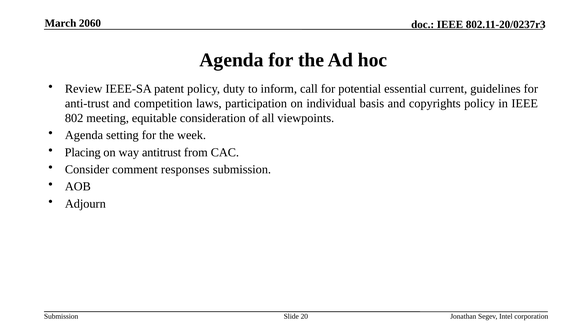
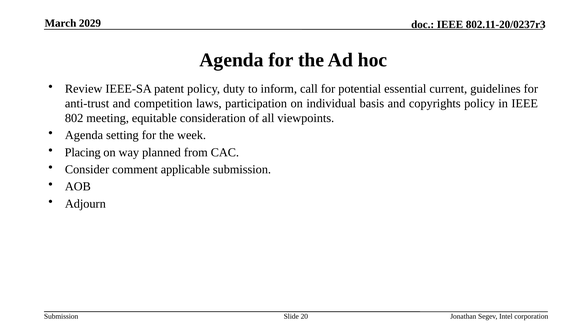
2060: 2060 -> 2029
antitrust: antitrust -> planned
responses: responses -> applicable
